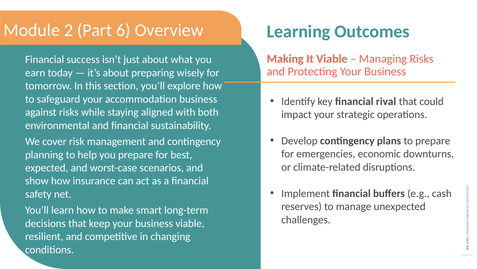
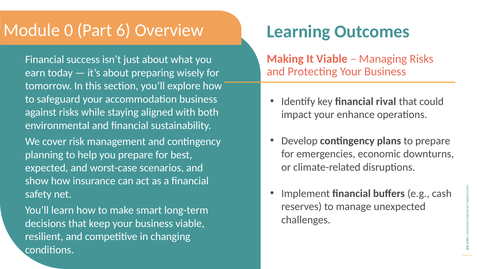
2: 2 -> 0
strategic: strategic -> enhance
